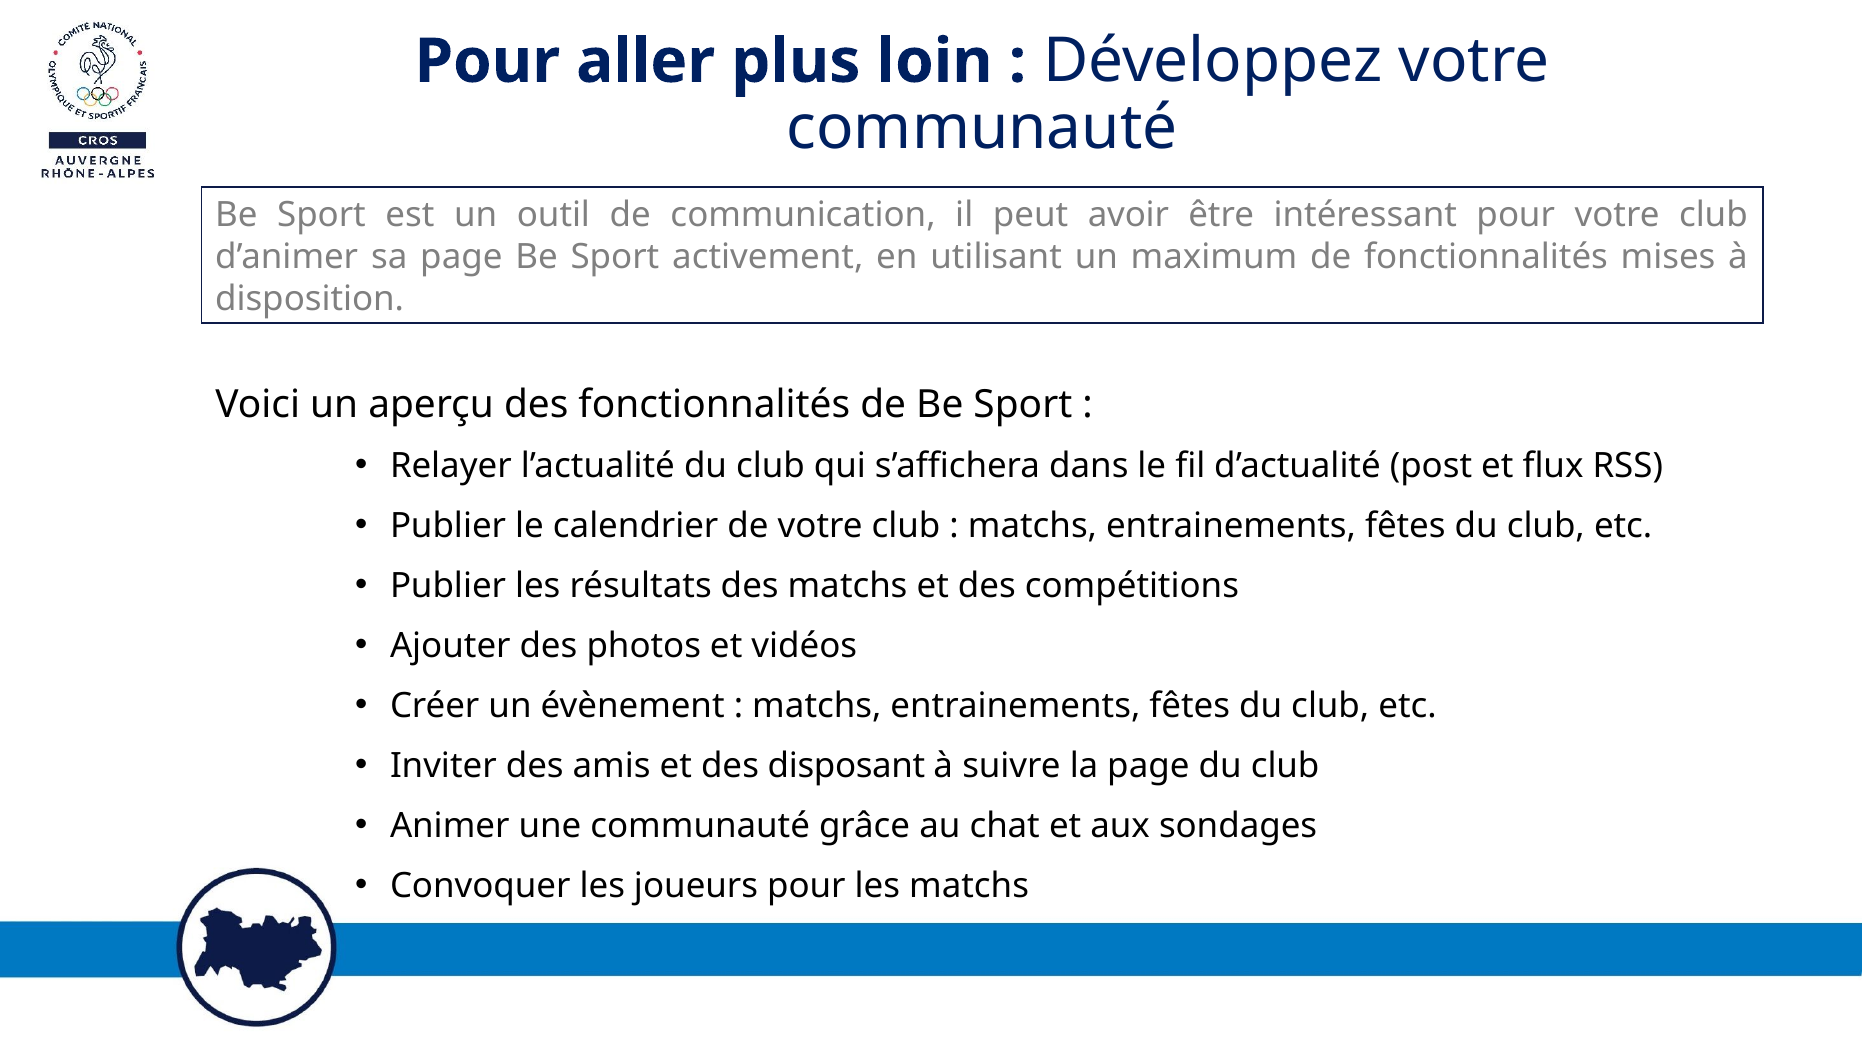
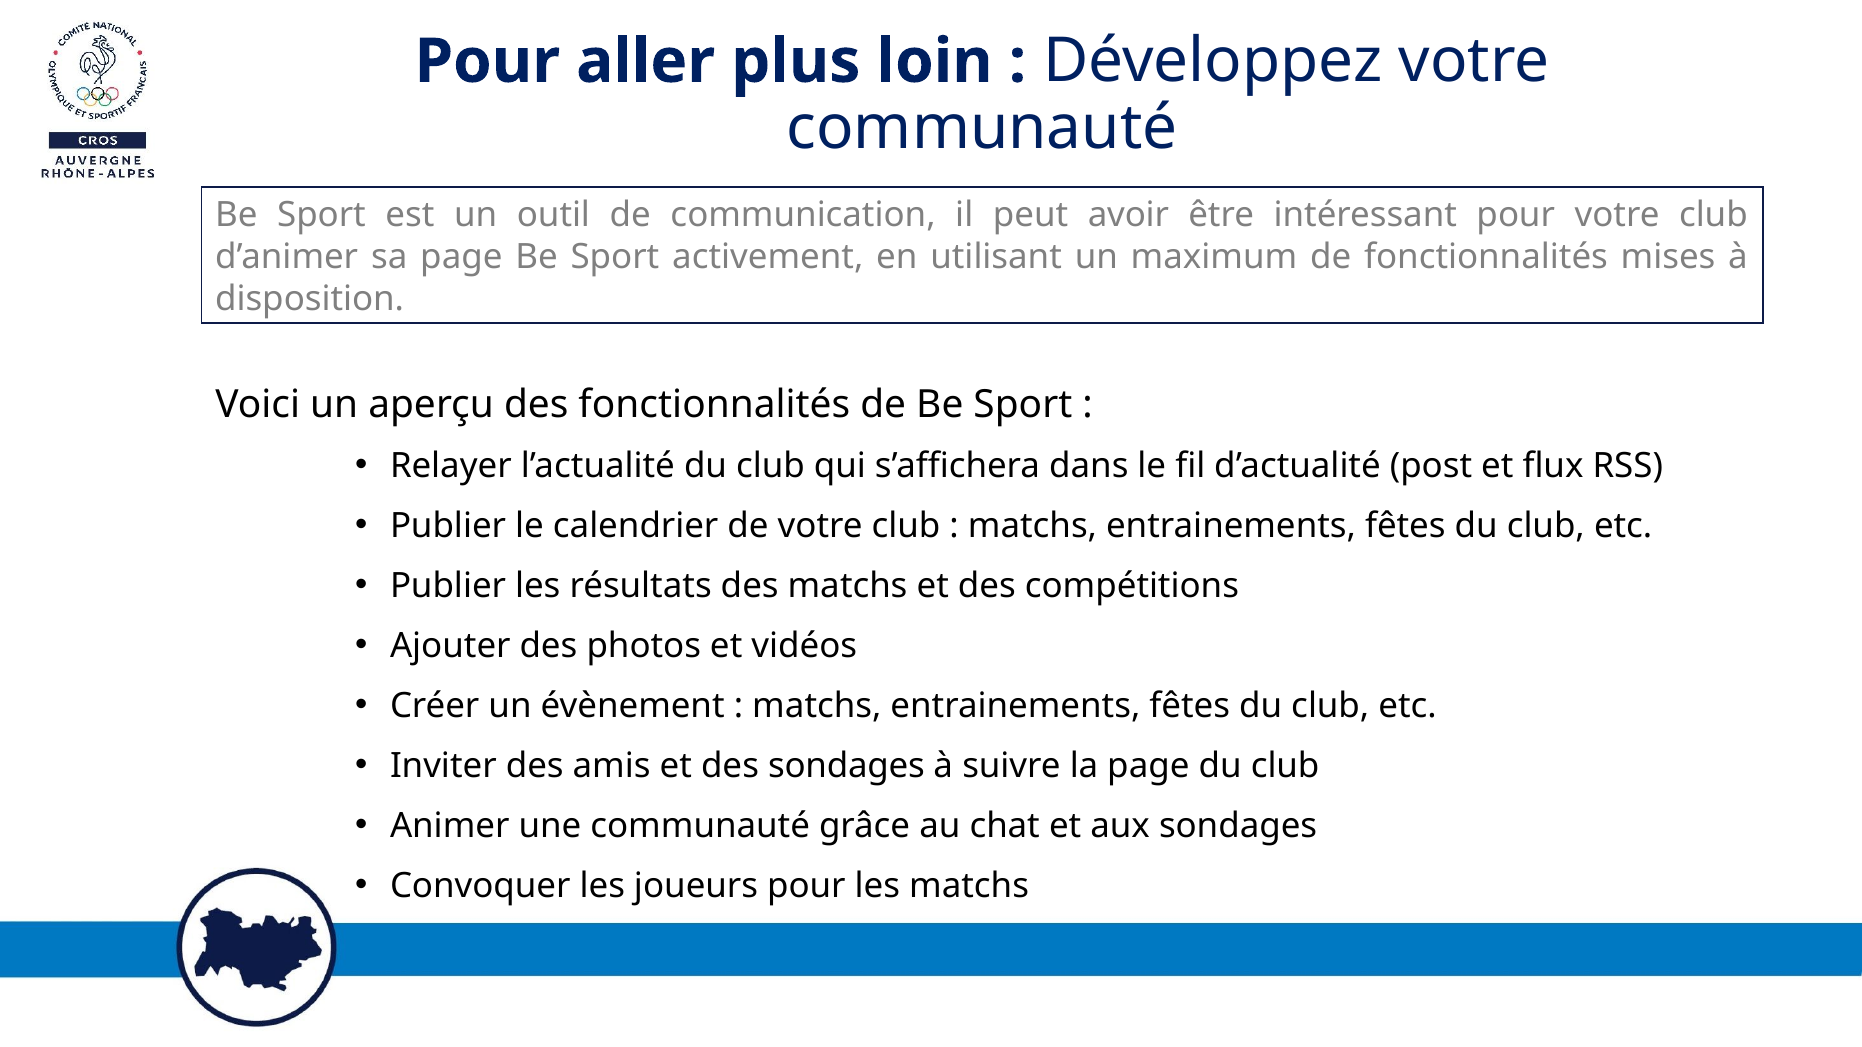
des disposant: disposant -> sondages
